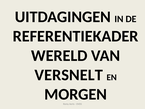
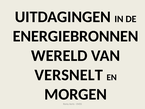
REFERENTIEKADER: REFERENTIEKADER -> ENERGIEBRONNEN
